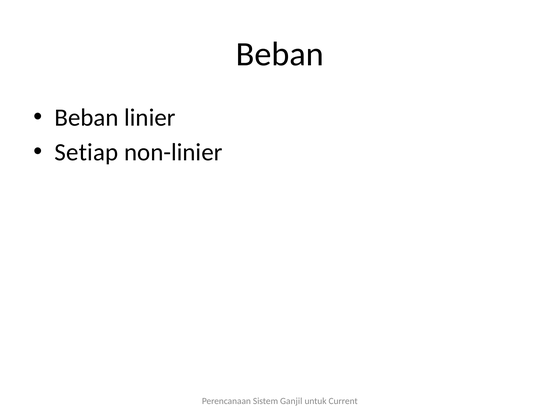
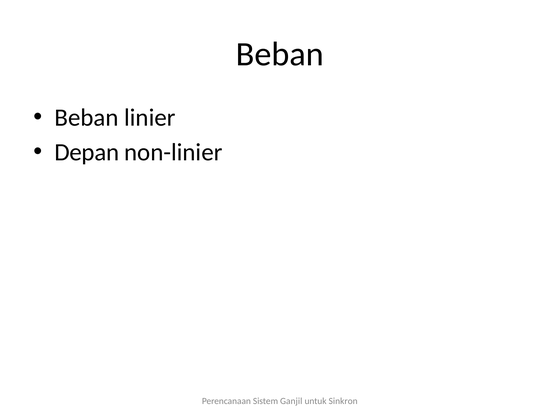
Setiap: Setiap -> Depan
Current: Current -> Sinkron
